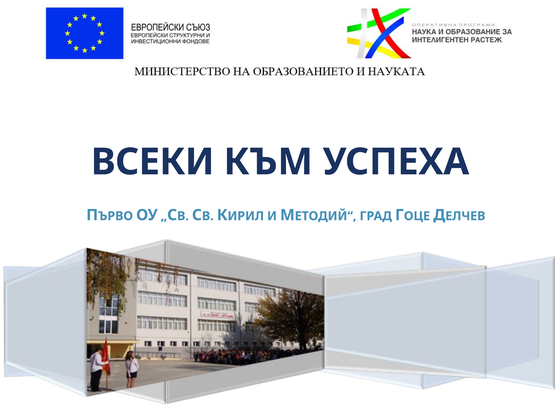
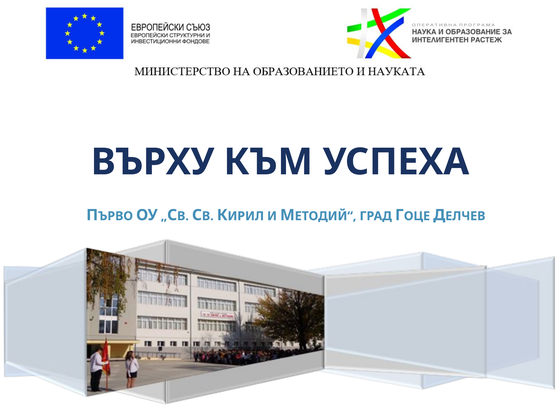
ВСЕКИ: ВСЕКИ -> ВЪРХУ
